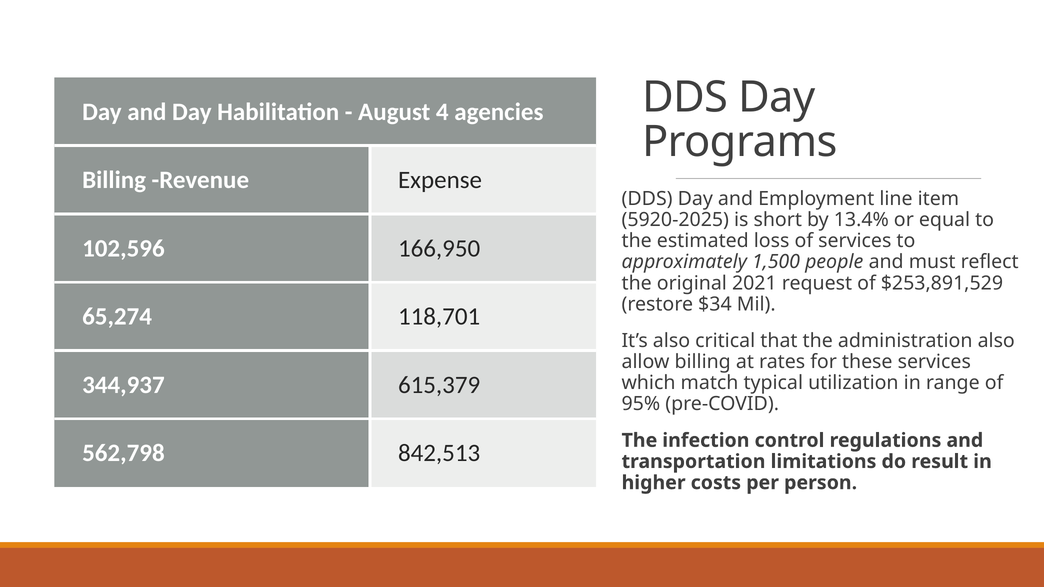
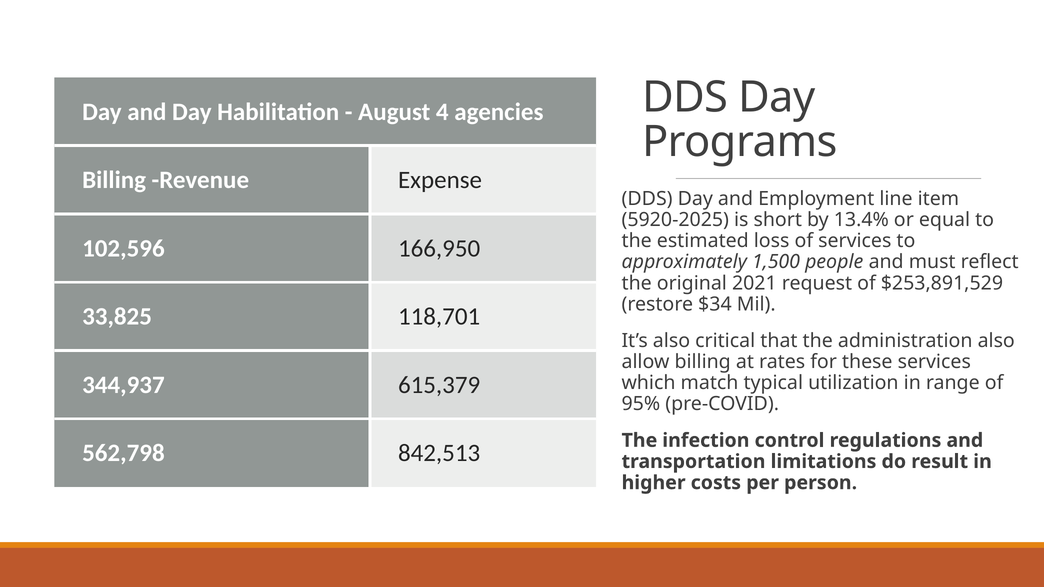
65,274: 65,274 -> 33,825
